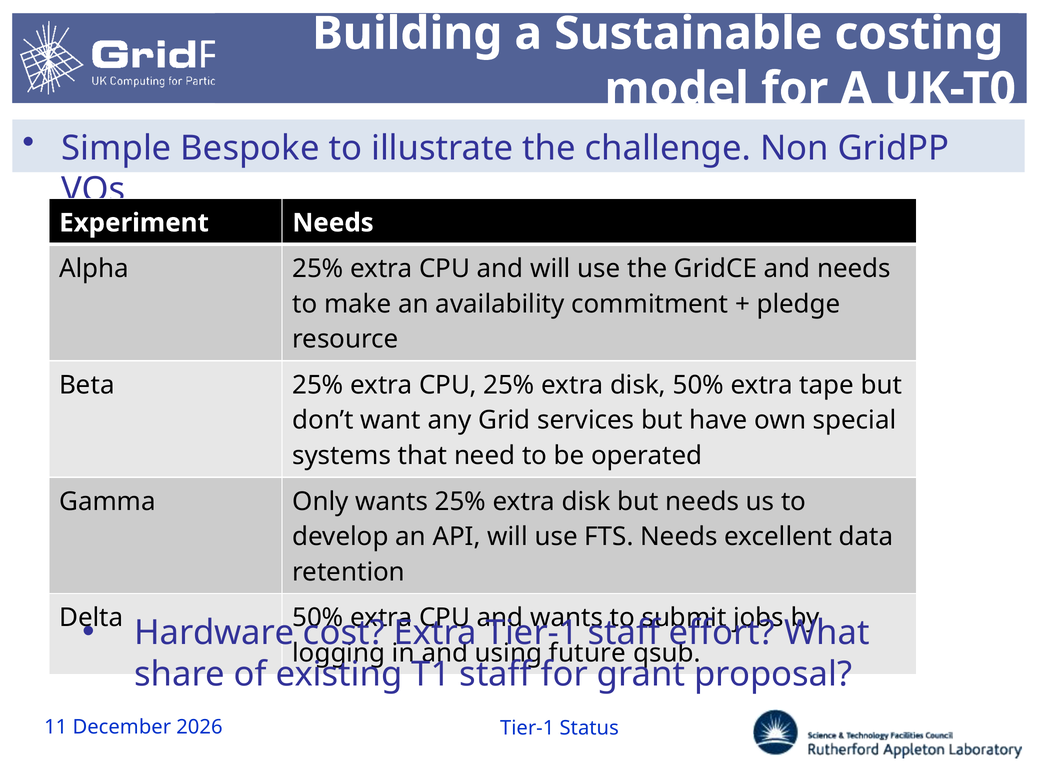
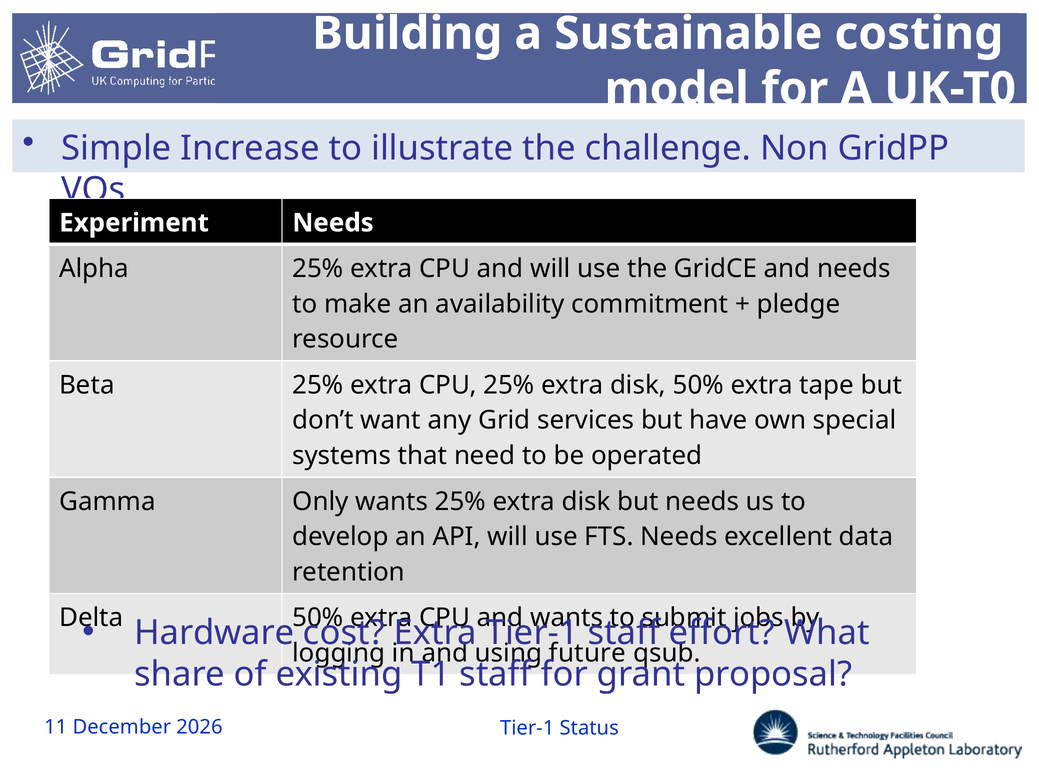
Bespoke: Bespoke -> Increase
